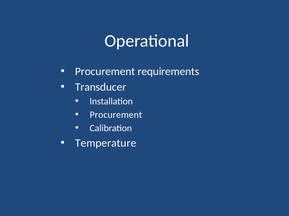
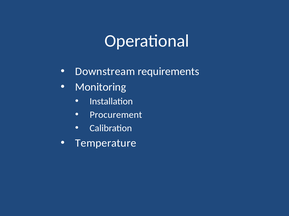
Procurement at (105, 72): Procurement -> Downstream
Transducer: Transducer -> Monitoring
